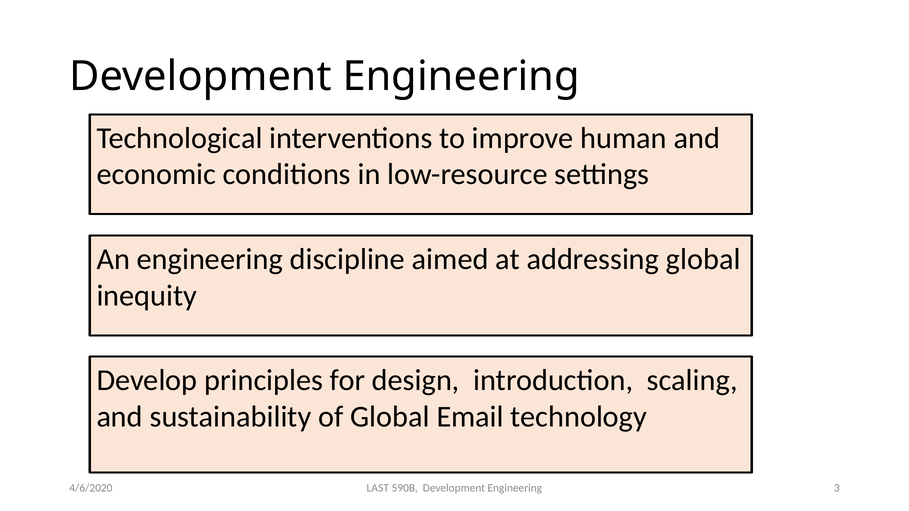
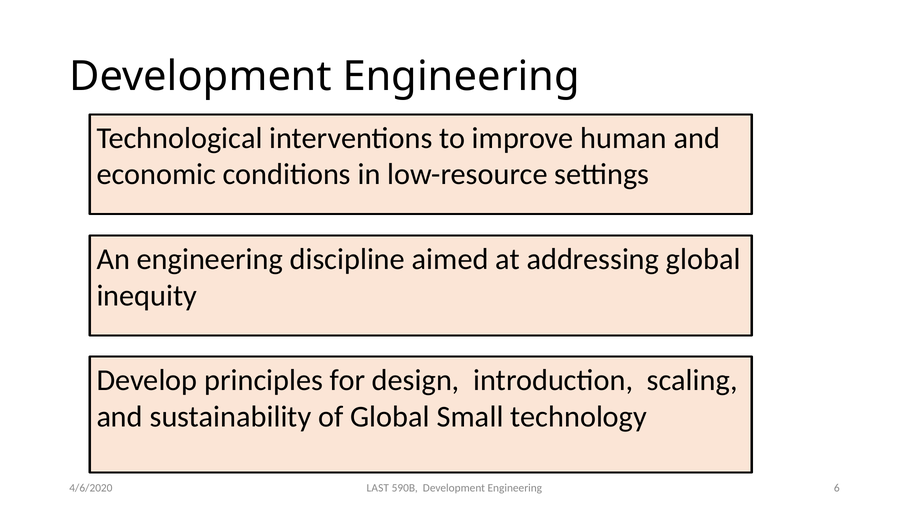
Email: Email -> Small
3: 3 -> 6
